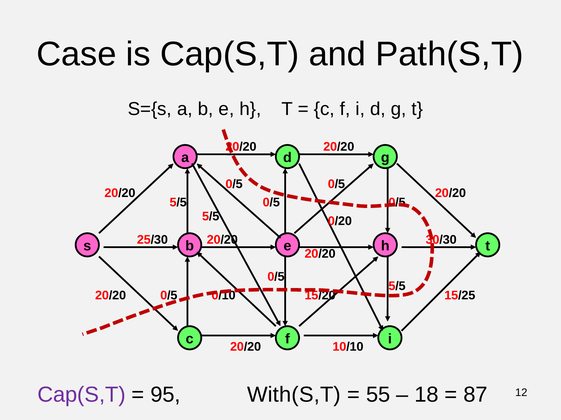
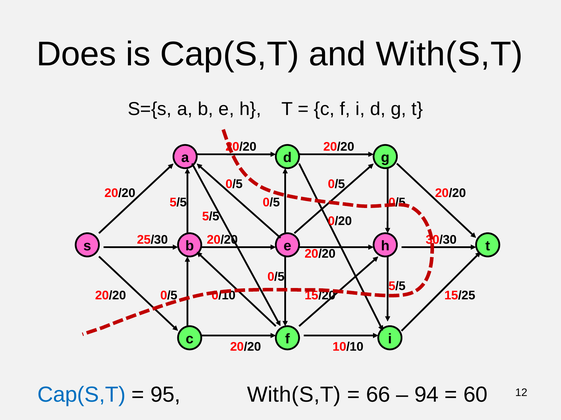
Case: Case -> Does
and Path(S,T: Path(S,T -> With(S,T
Cap(S,T at (82, 395) colour: purple -> blue
55: 55 -> 66
18: 18 -> 94
87: 87 -> 60
